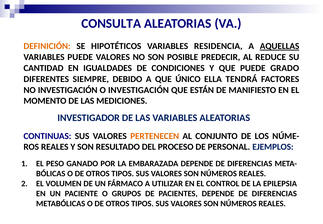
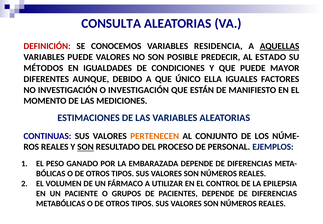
DEFINICIÓN colour: orange -> red
HIPOTÉTICOS: HIPOTÉTICOS -> CONOCEMOS
REDUCE: REDUCE -> ESTADO
CANTIDAD: CANTIDAD -> MÉTODOS
GRADO: GRADO -> MAYOR
SIEMPRE: SIEMPRE -> AUNQUE
TENDRÁ: TENDRÁ -> IGUALES
INVESTIGADOR: INVESTIGADOR -> ESTIMACIONES
SON at (85, 147) underline: none -> present
